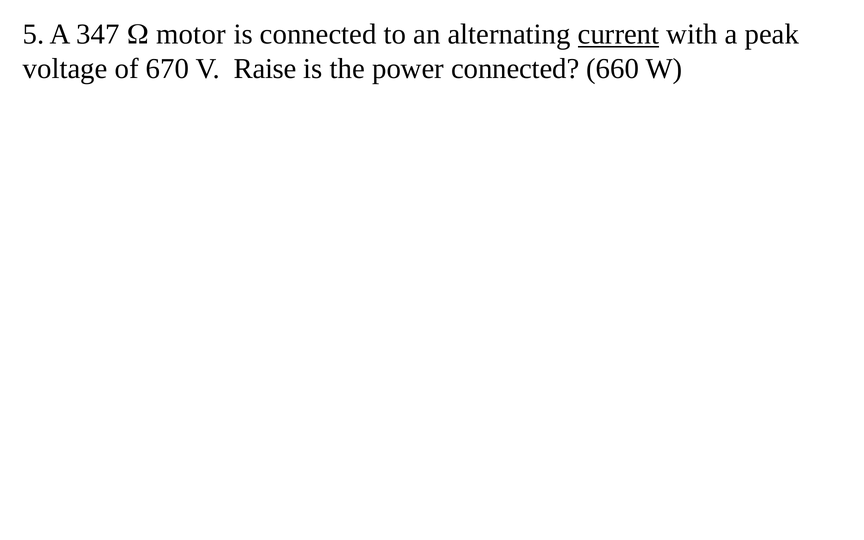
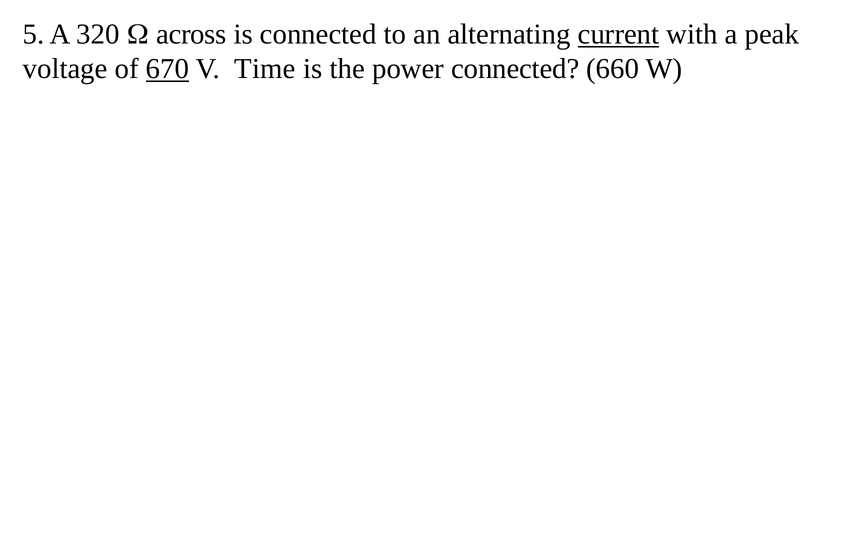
347: 347 -> 320
motor: motor -> across
670 underline: none -> present
Raise: Raise -> Time
